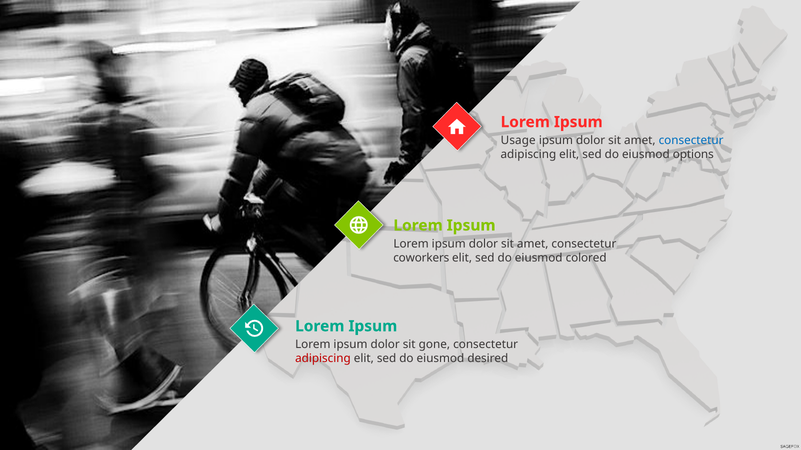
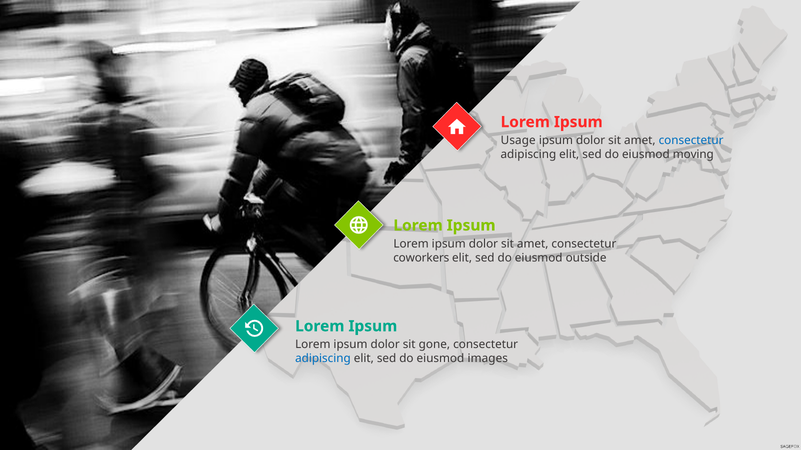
options: options -> moving
colored: colored -> outside
adipiscing at (323, 359) colour: red -> blue
desired: desired -> images
